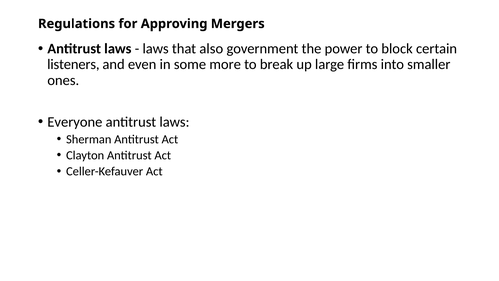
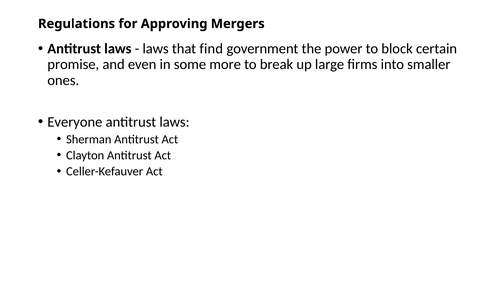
also: also -> find
listeners: listeners -> promise
